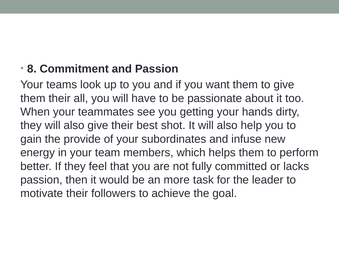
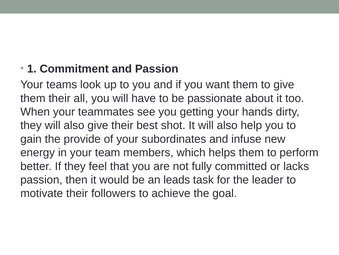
8: 8 -> 1
more: more -> leads
